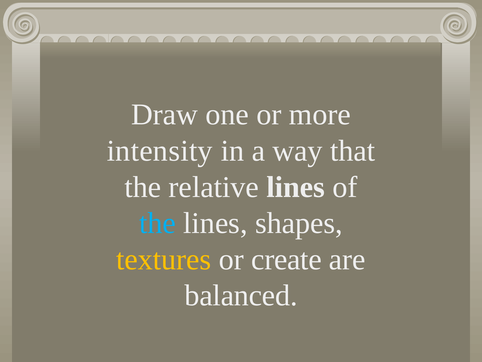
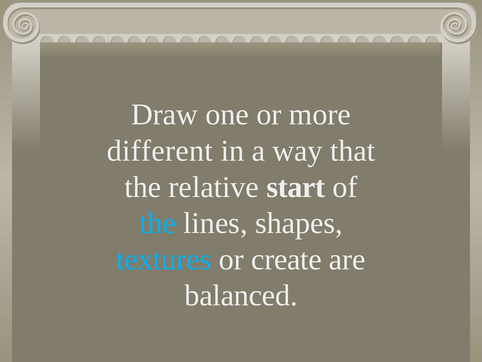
intensity: intensity -> different
relative lines: lines -> start
textures colour: yellow -> light blue
